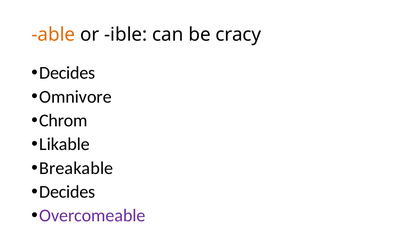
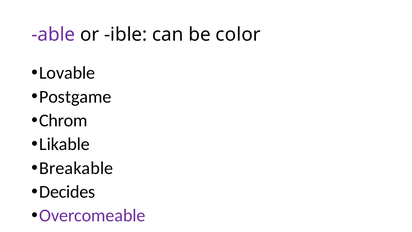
able colour: orange -> purple
cracy: cracy -> color
Decides at (67, 73): Decides -> Lovable
Omnivore: Omnivore -> Postgame
